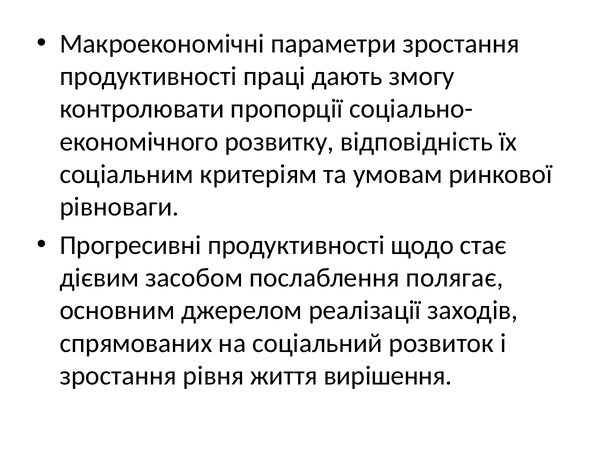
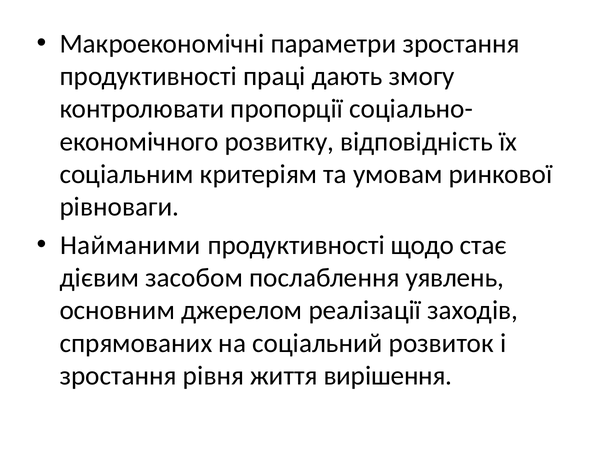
Прогресивні: Прогресивні -> Найманими
полягає: полягає -> уявлень
